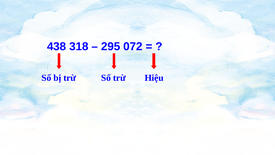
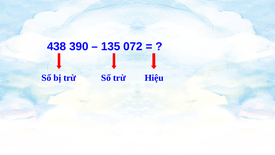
318: 318 -> 390
295: 295 -> 135
